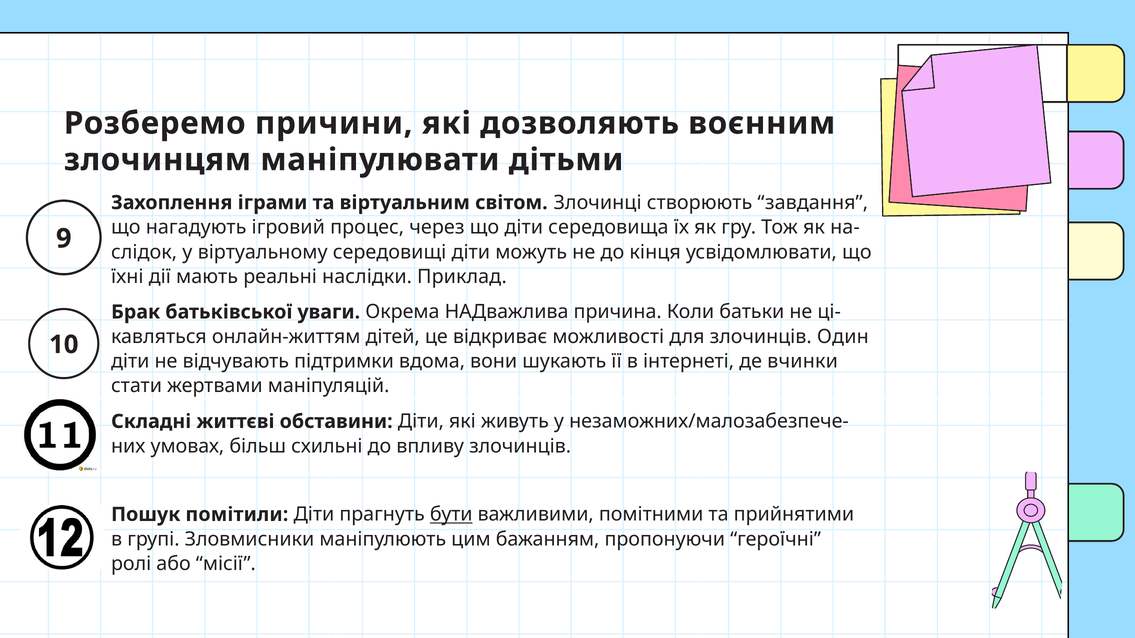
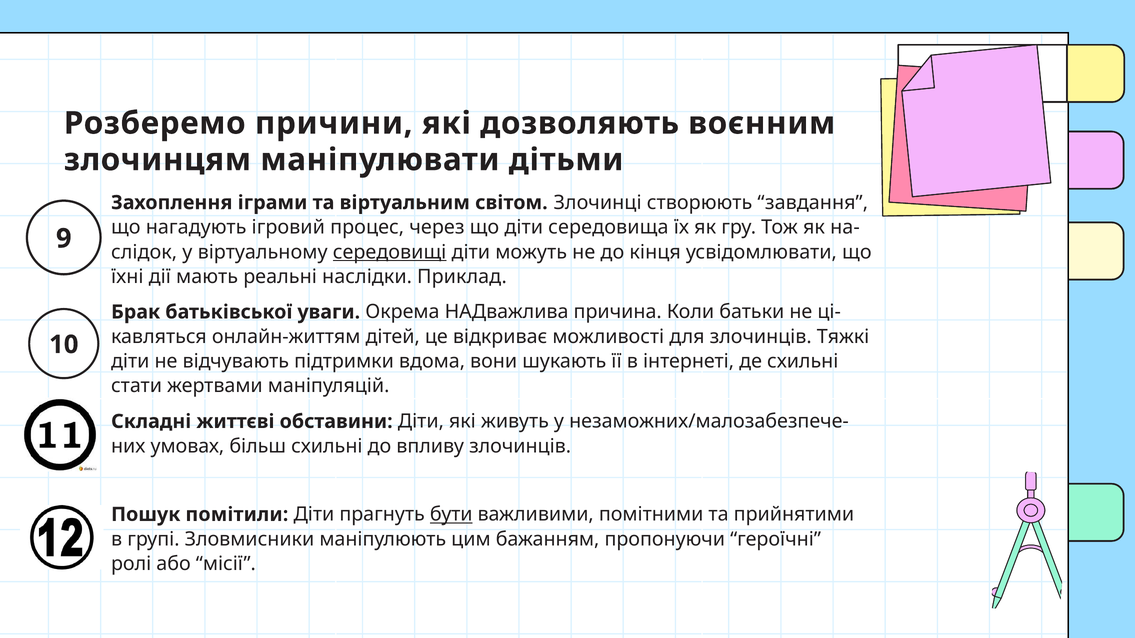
середовищі underline: none -> present
Один: Один -> Тяжкі
де вчинки: вчинки -> схильні
